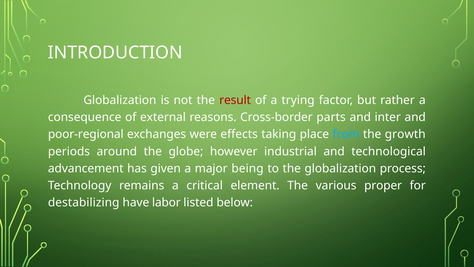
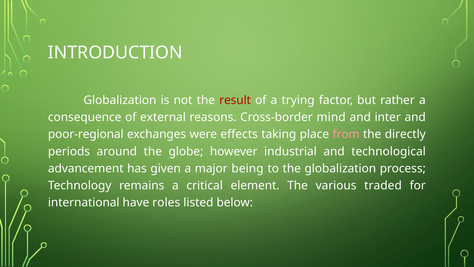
parts: parts -> mind
from colour: light blue -> pink
growth: growth -> directly
proper: proper -> traded
destabilizing: destabilizing -> international
labor: labor -> roles
